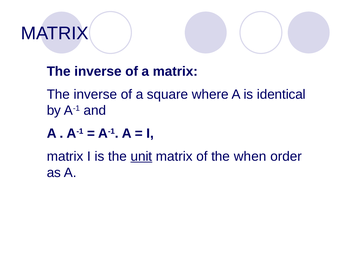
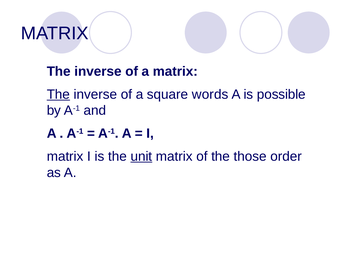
The at (58, 94) underline: none -> present
where: where -> words
identical: identical -> possible
when: when -> those
